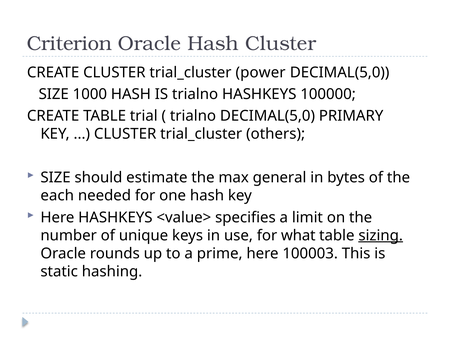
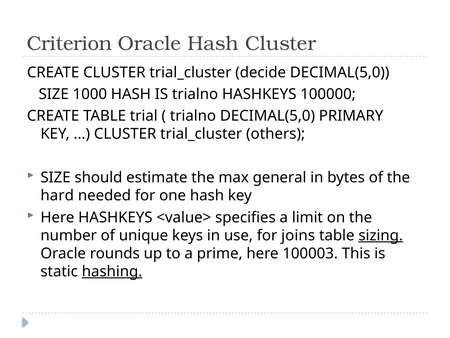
power: power -> decide
each: each -> hard
what: what -> joins
hashing underline: none -> present
